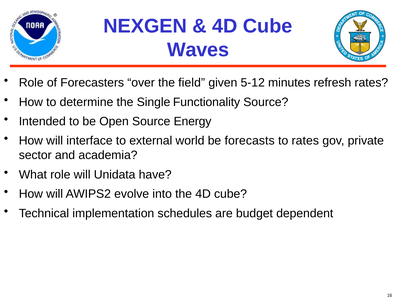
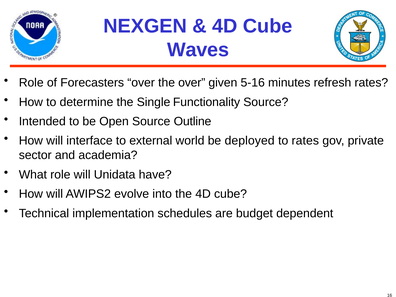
the field: field -> over
5-12: 5-12 -> 5-16
Energy: Energy -> Outline
forecasts: forecasts -> deployed
